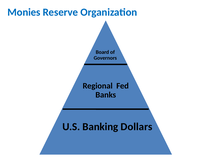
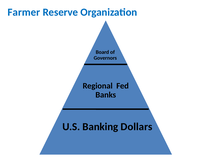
Monies: Monies -> Farmer
